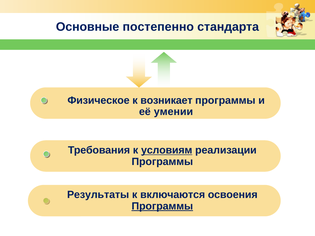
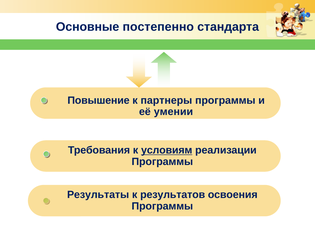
Физическое: Физическое -> Повышение
возникает: возникает -> партнеры
включаются: включаются -> результатов
Программы at (162, 206) underline: present -> none
